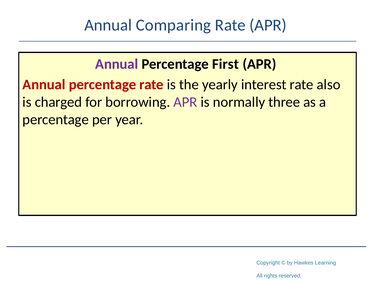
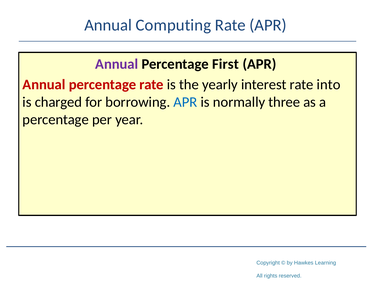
Comparing: Comparing -> Computing
also: also -> into
APR at (185, 102) colour: purple -> blue
